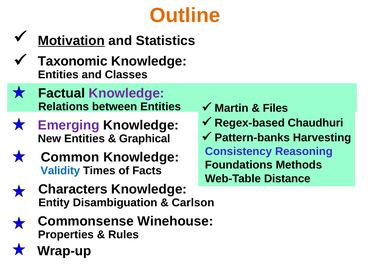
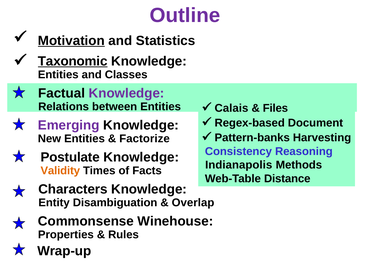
Outline colour: orange -> purple
Taxonomic underline: none -> present
Martin: Martin -> Calais
Chaudhuri: Chaudhuri -> Document
Graphical: Graphical -> Factorize
Common: Common -> Postulate
Foundations: Foundations -> Indianapolis
Validity colour: blue -> orange
Carlson: Carlson -> Overlap
